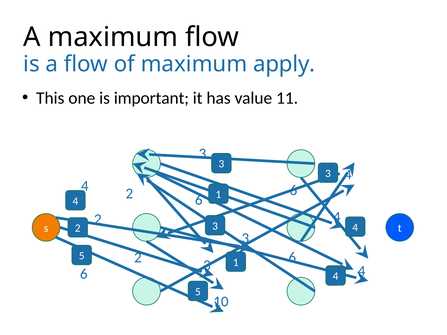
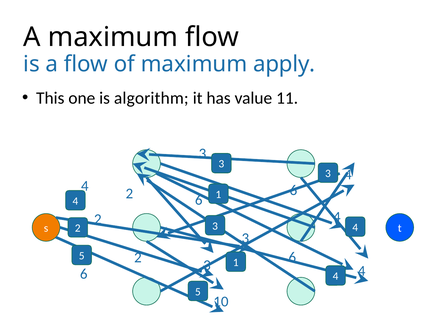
important: important -> algorithm
